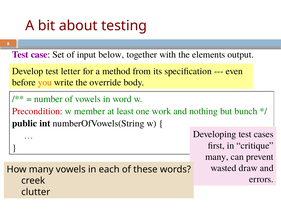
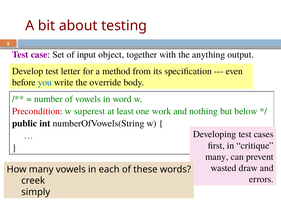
below: below -> object
elements: elements -> anything
you colour: orange -> blue
member: member -> superest
bunch: bunch -> below
clutter: clutter -> simply
